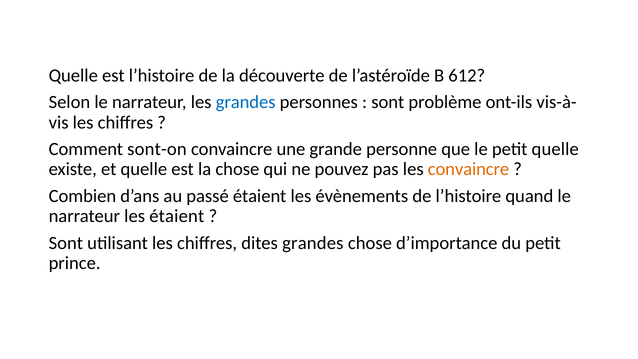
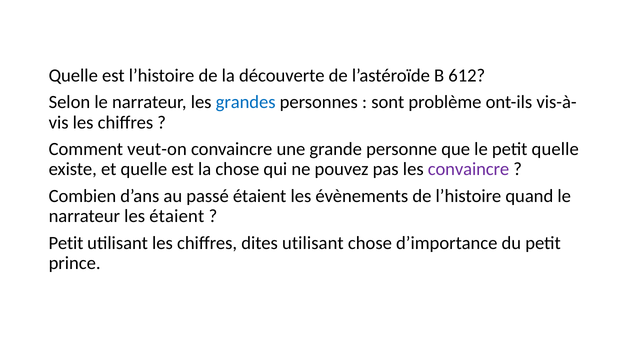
sont-on: sont-on -> veut-on
convaincre at (468, 169) colour: orange -> purple
Sont at (66, 243): Sont -> Petit
dites grandes: grandes -> utilisant
